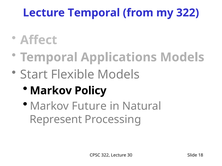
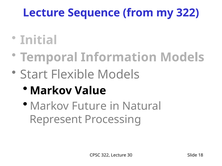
Lecture Temporal: Temporal -> Sequence
Affect: Affect -> Initial
Applications: Applications -> Information
Policy: Policy -> Value
